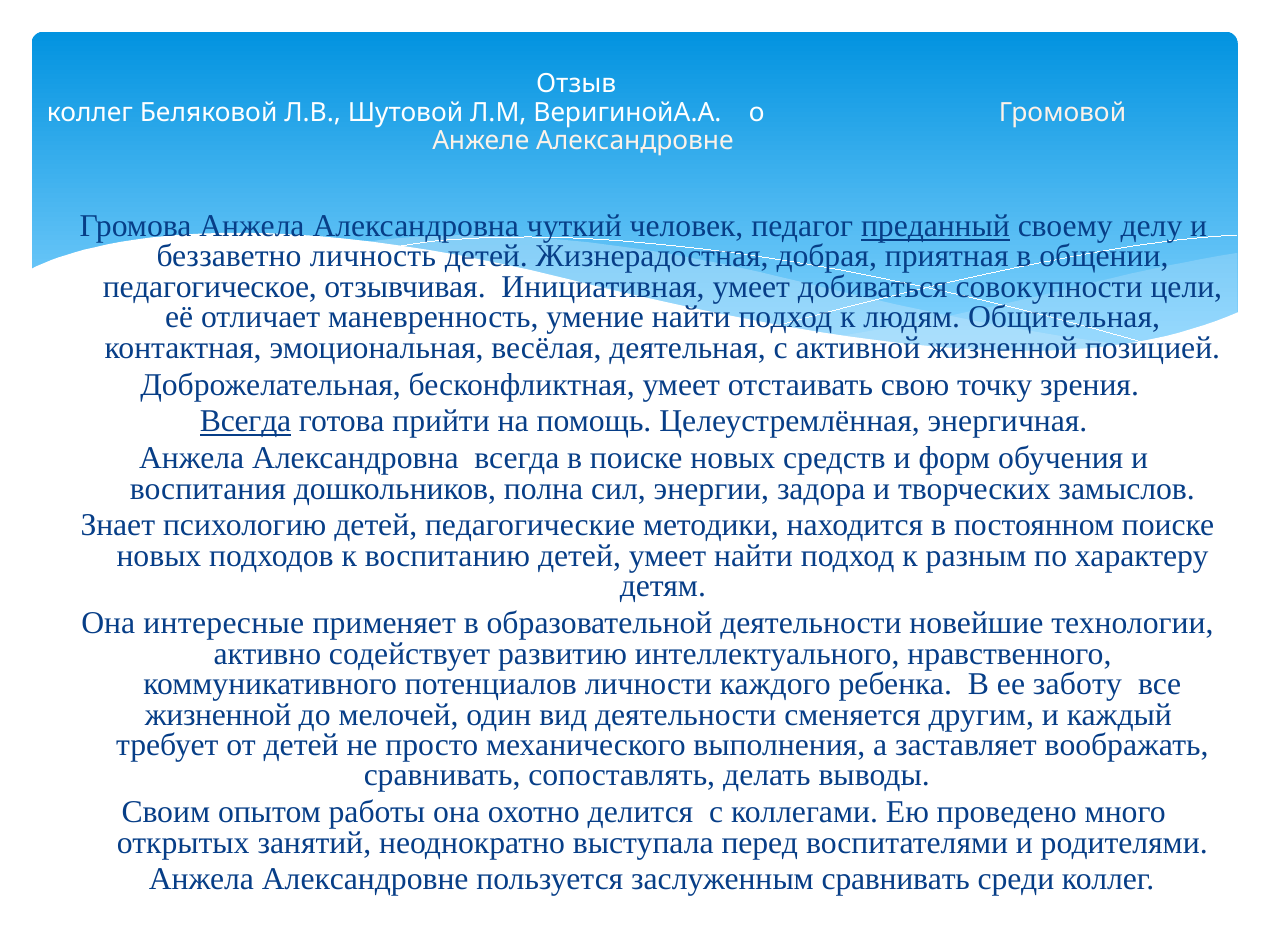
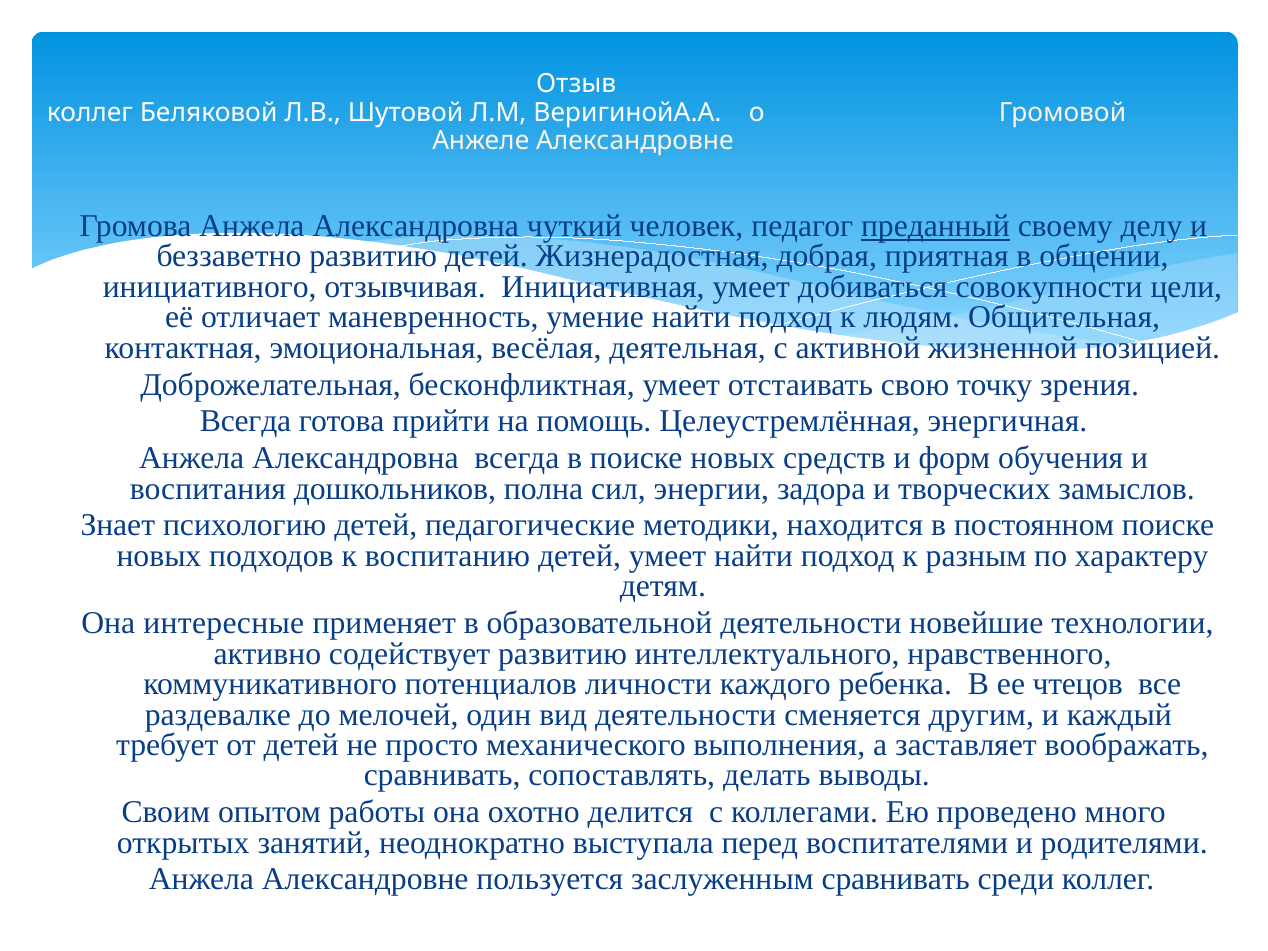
беззаветно личность: личность -> развитию
педагогическое: педагогическое -> инициативного
Всегда at (246, 421) underline: present -> none
заботу: заботу -> чтецов
жизненной at (218, 715): жизненной -> раздевалке
